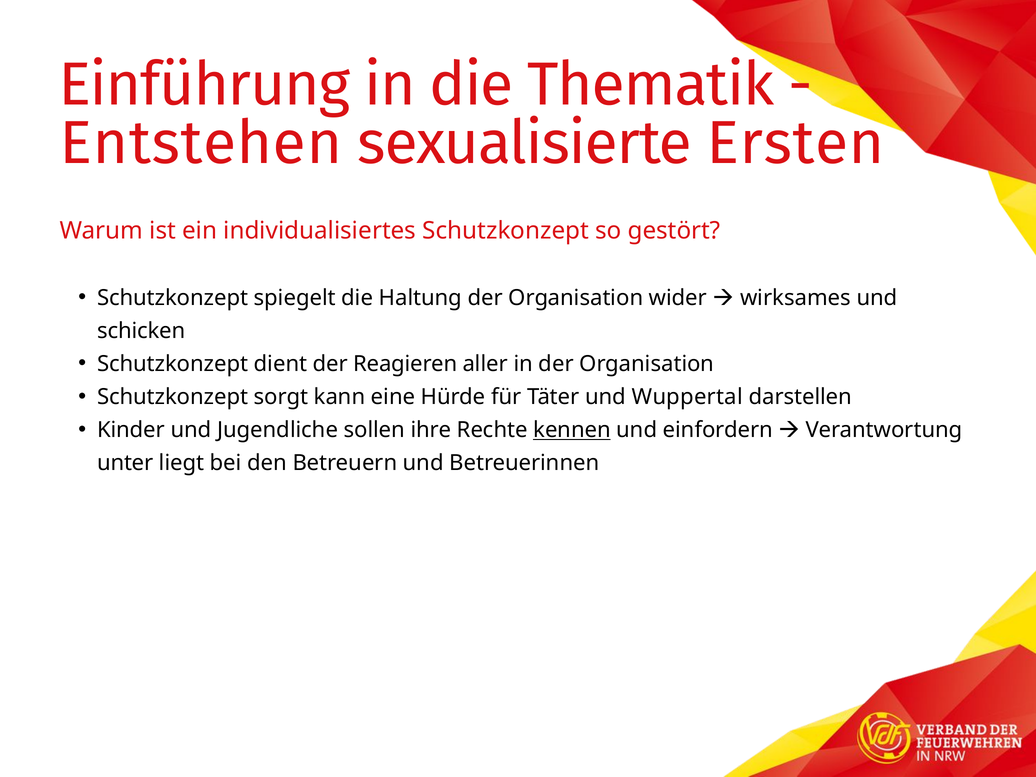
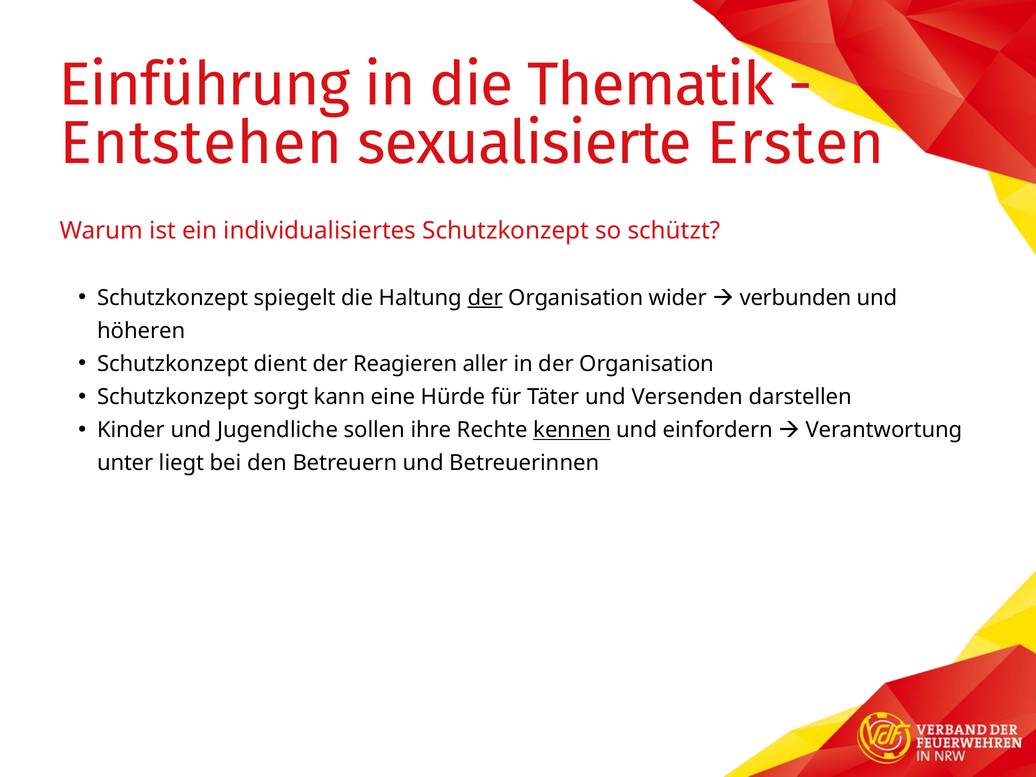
gestört: gestört -> schützt
der at (485, 298) underline: none -> present
wirksames: wirksames -> verbunden
schicken: schicken -> höheren
Wuppertal: Wuppertal -> Versenden
